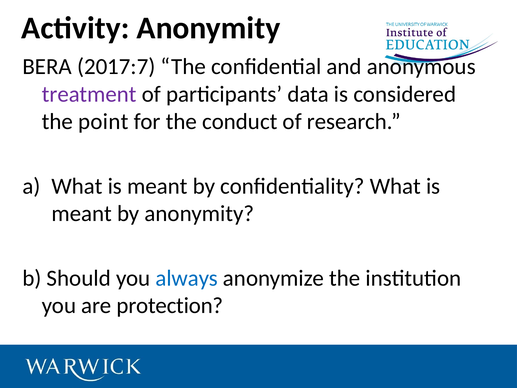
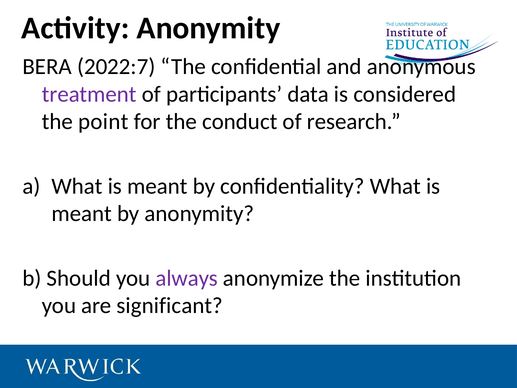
2017:7: 2017:7 -> 2022:7
always colour: blue -> purple
protection: protection -> significant
